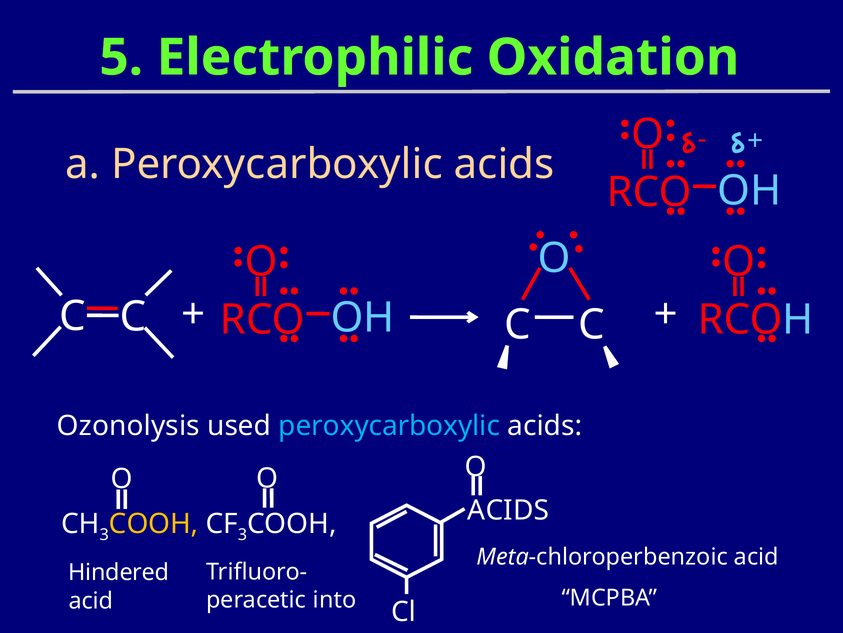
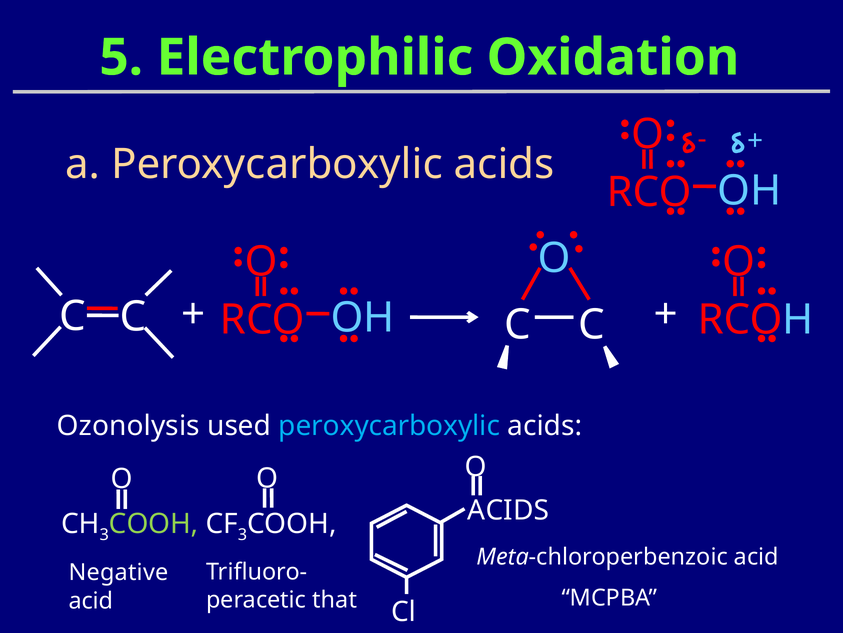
COOH at (154, 523) colour: yellow -> light green
Hindered: Hindered -> Negative
into: into -> that
